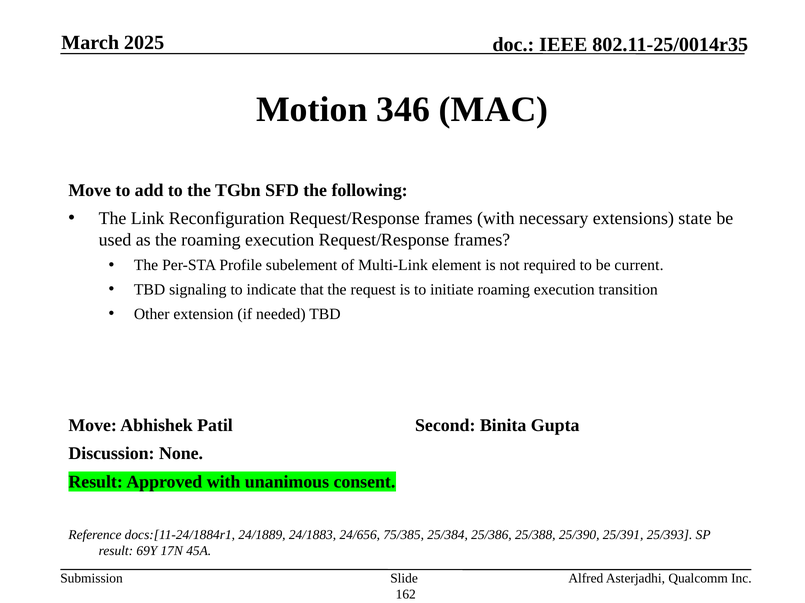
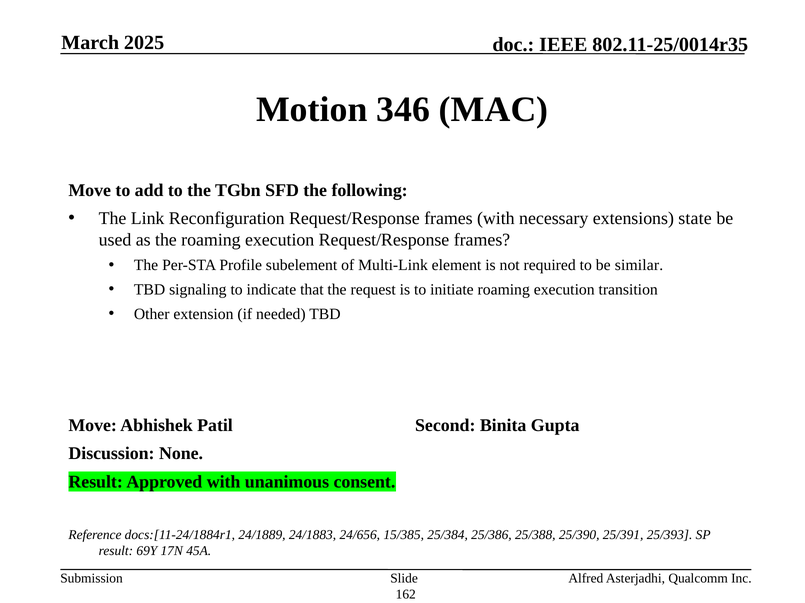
current: current -> similar
75/385: 75/385 -> 15/385
